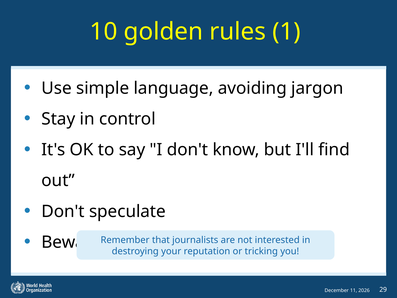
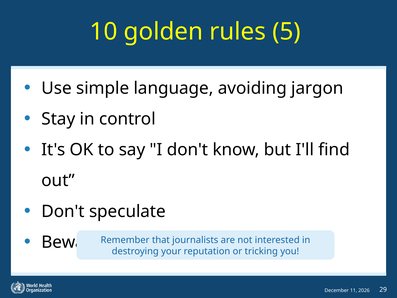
1: 1 -> 5
